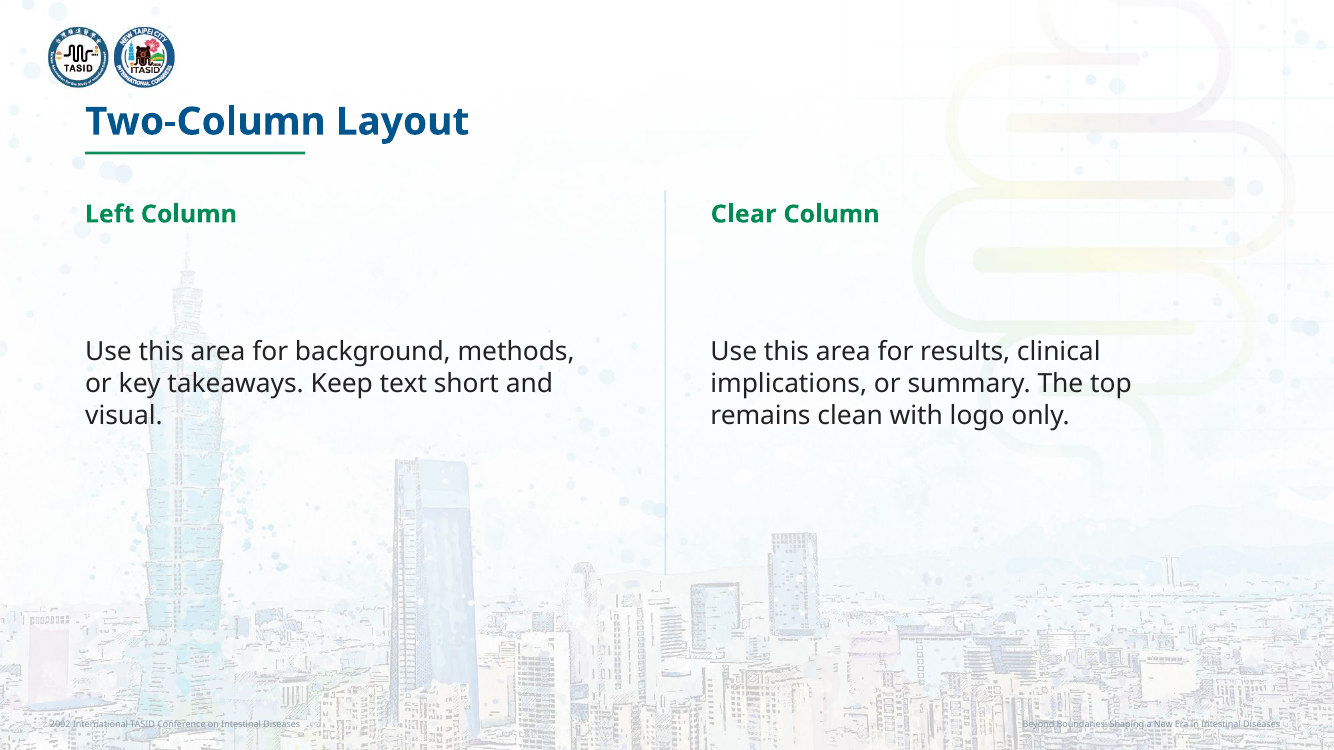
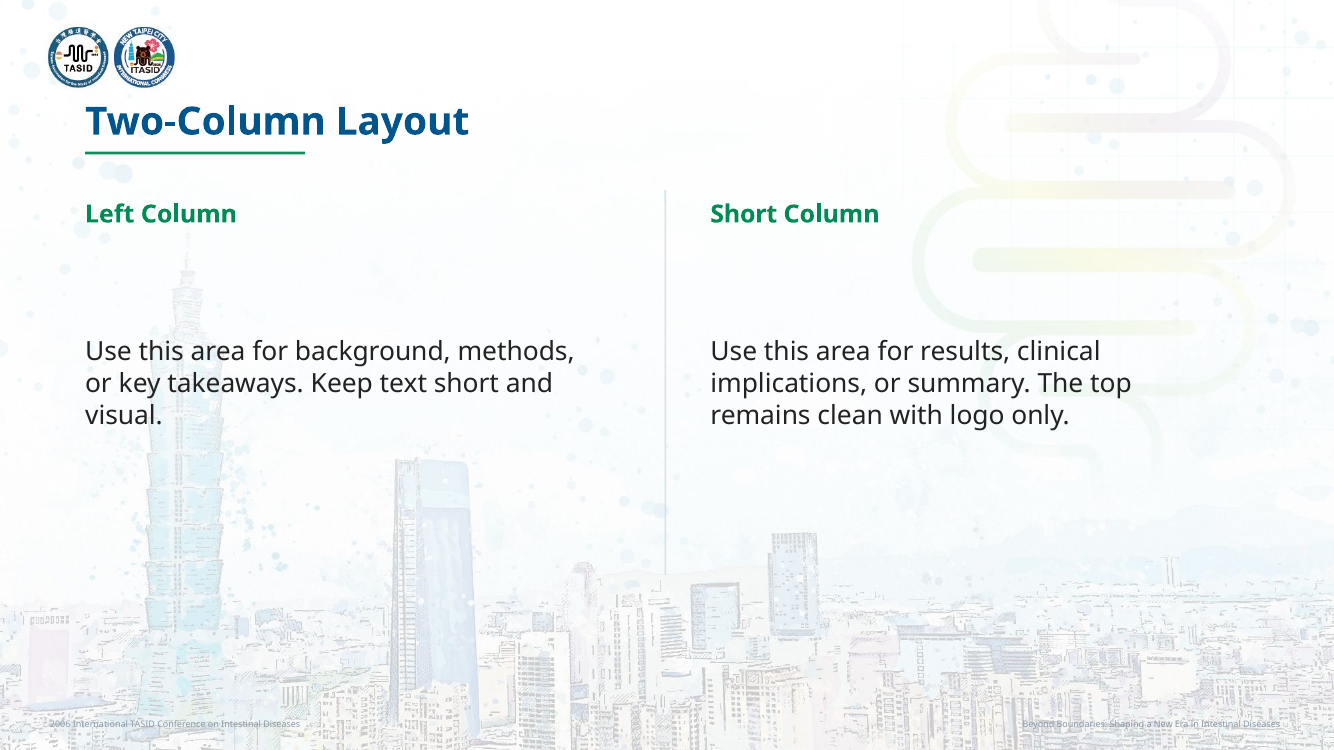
Clear at (744, 214): Clear -> Short
2002: 2002 -> 2006
